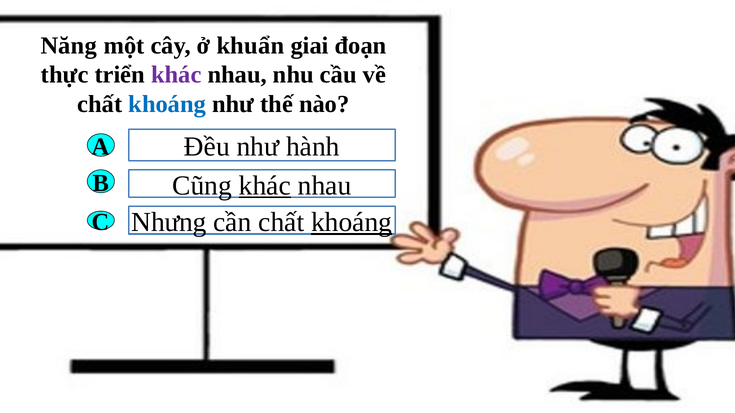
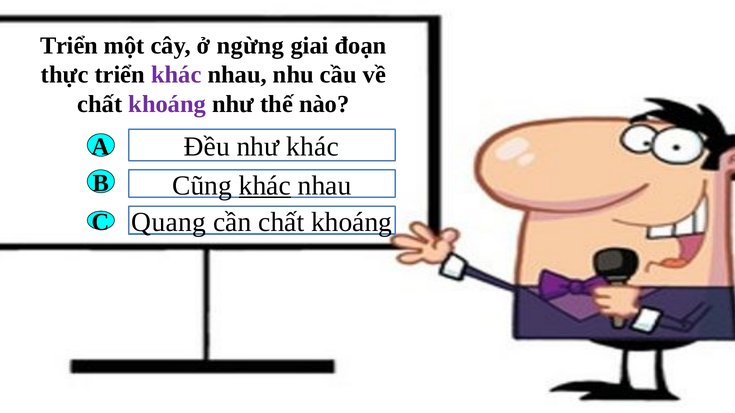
Năng at (69, 45): Năng -> Triển
khuẩn: khuẩn -> ngừng
khoáng at (167, 104) colour: blue -> purple
như hành: hành -> khác
Nhưng: Nhưng -> Quang
khoáng at (352, 222) underline: present -> none
